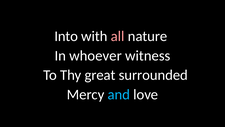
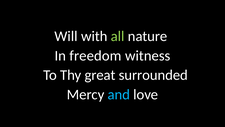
Into: Into -> Will
all colour: pink -> light green
whoever: whoever -> freedom
